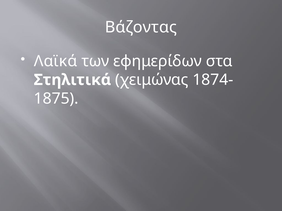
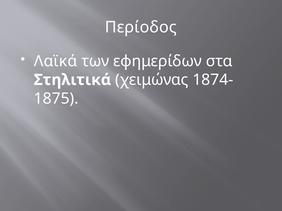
Βάζοντας: Βάζοντας -> Περίοδος
